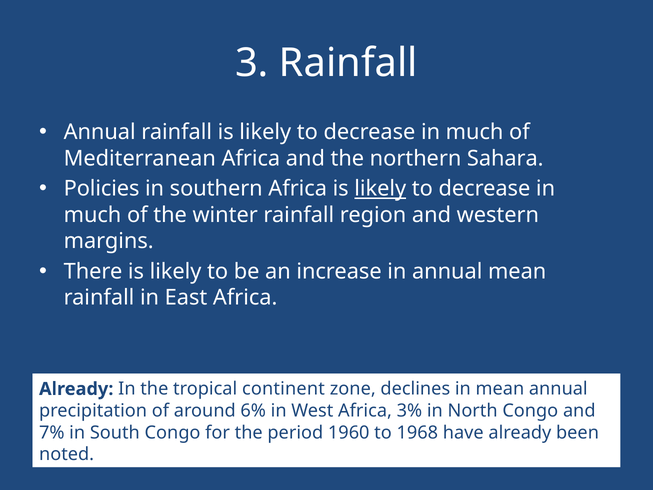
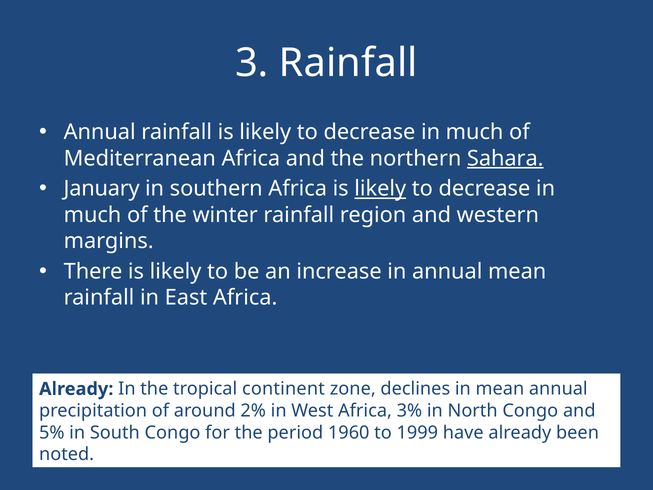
Sahara underline: none -> present
Policies: Policies -> January
6%: 6% -> 2%
7%: 7% -> 5%
1968: 1968 -> 1999
